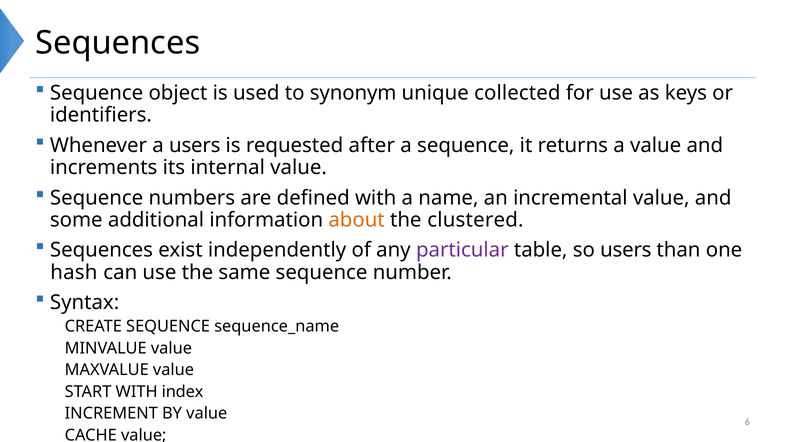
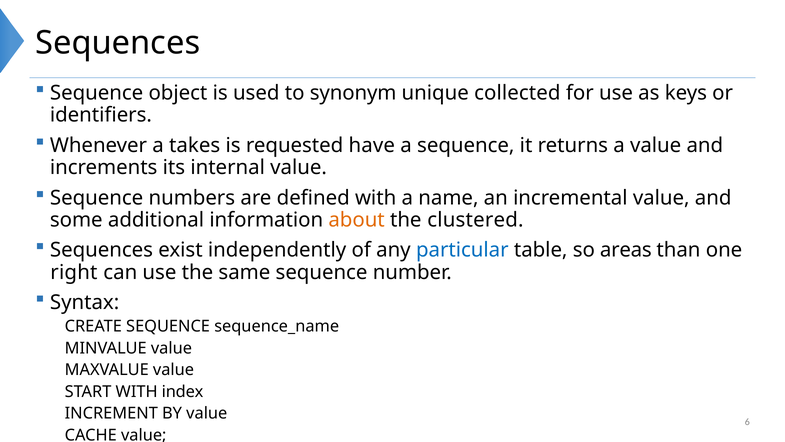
a users: users -> takes
after: after -> have
particular colour: purple -> blue
so users: users -> areas
hash: hash -> right
